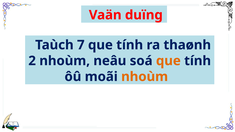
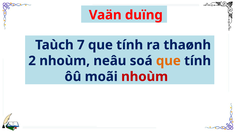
nhoùm at (145, 77) colour: orange -> red
